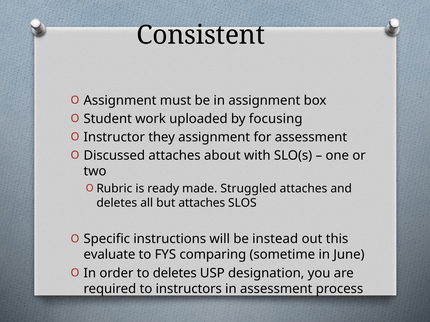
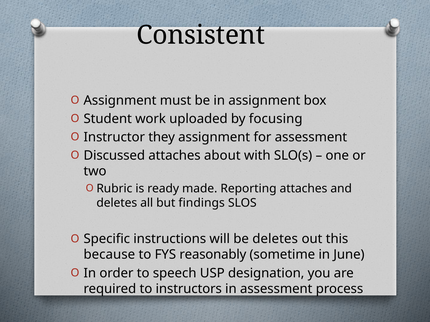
Struggled: Struggled -> Reporting
but attaches: attaches -> findings
be instead: instead -> deletes
evaluate: evaluate -> because
comparing: comparing -> reasonably
to deletes: deletes -> speech
